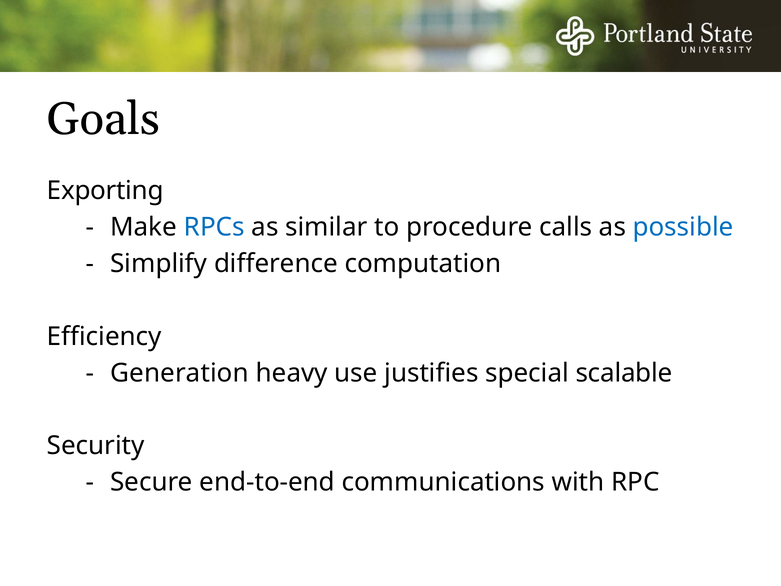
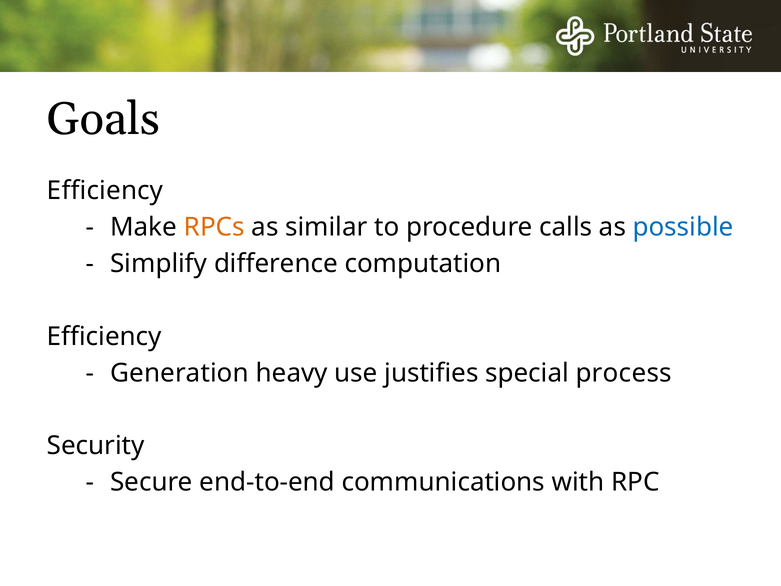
Exporting at (105, 191): Exporting -> Efficiency
RPCs colour: blue -> orange
scalable: scalable -> process
